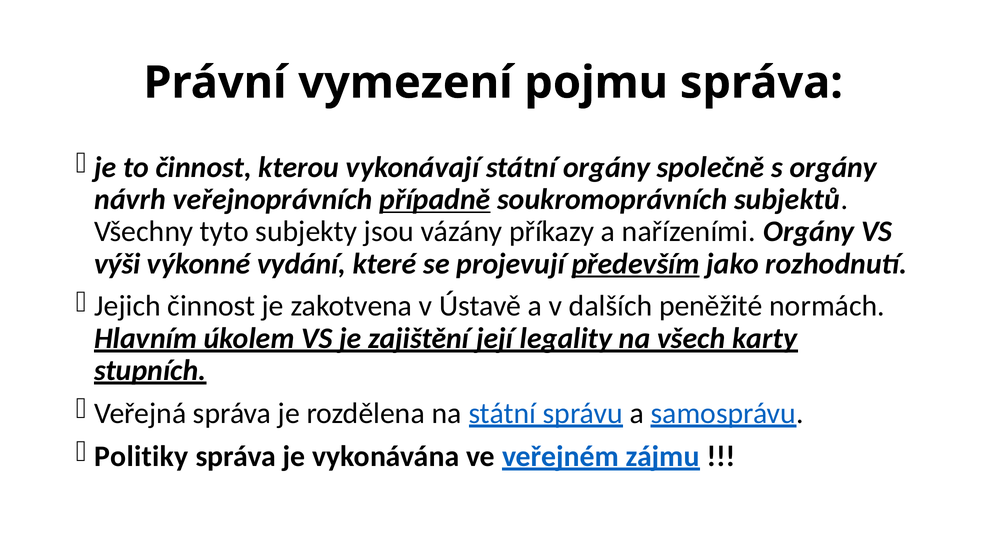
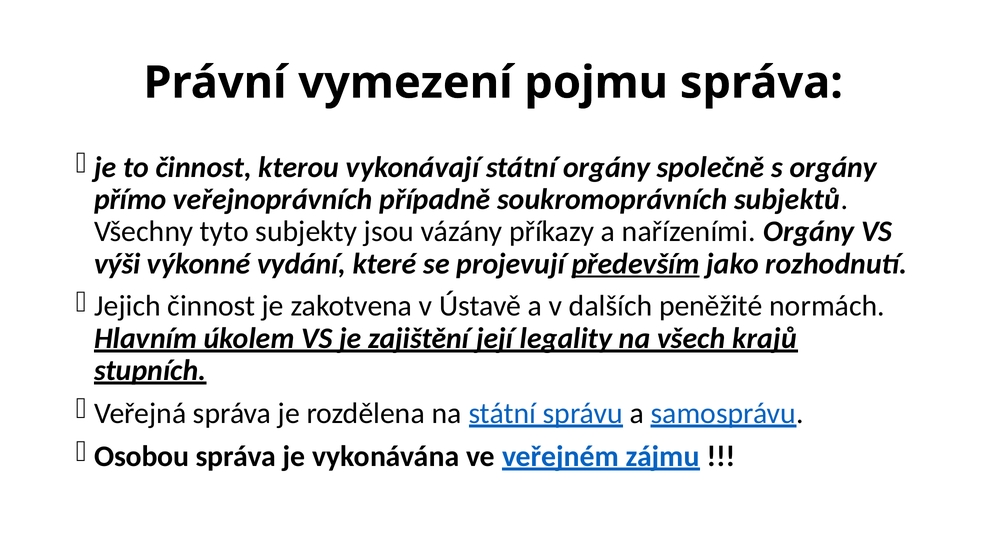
návrh: návrh -> přímo
případně underline: present -> none
karty: karty -> krajů
Politiky: Politiky -> Osobou
